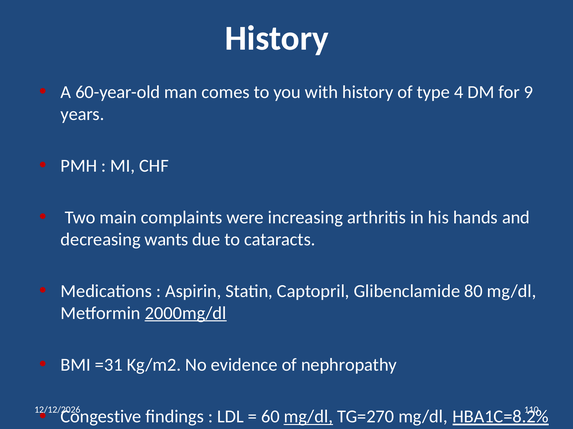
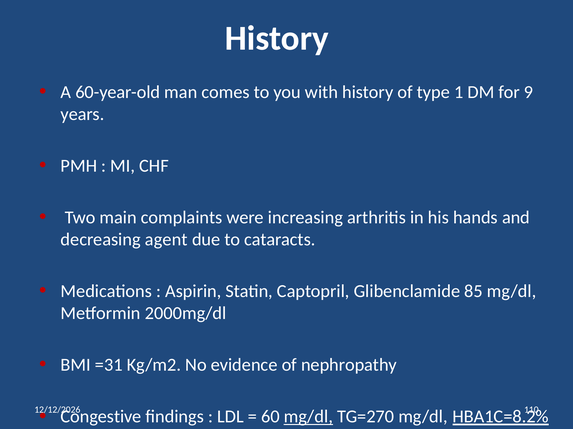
4: 4 -> 1
wants: wants -> agent
80: 80 -> 85
2000mg/dl underline: present -> none
